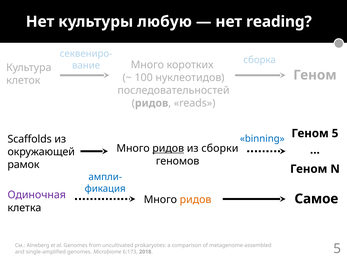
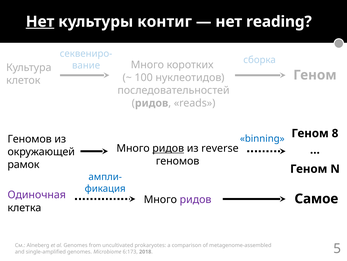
Нет at (40, 22) underline: none -> present
любую: любую -> контиг
Геном 5: 5 -> 8
Scaffolds at (30, 139): Scaffolds -> Геномов
сборки: сборки -> reverse
ридов at (196, 199) colour: orange -> purple
